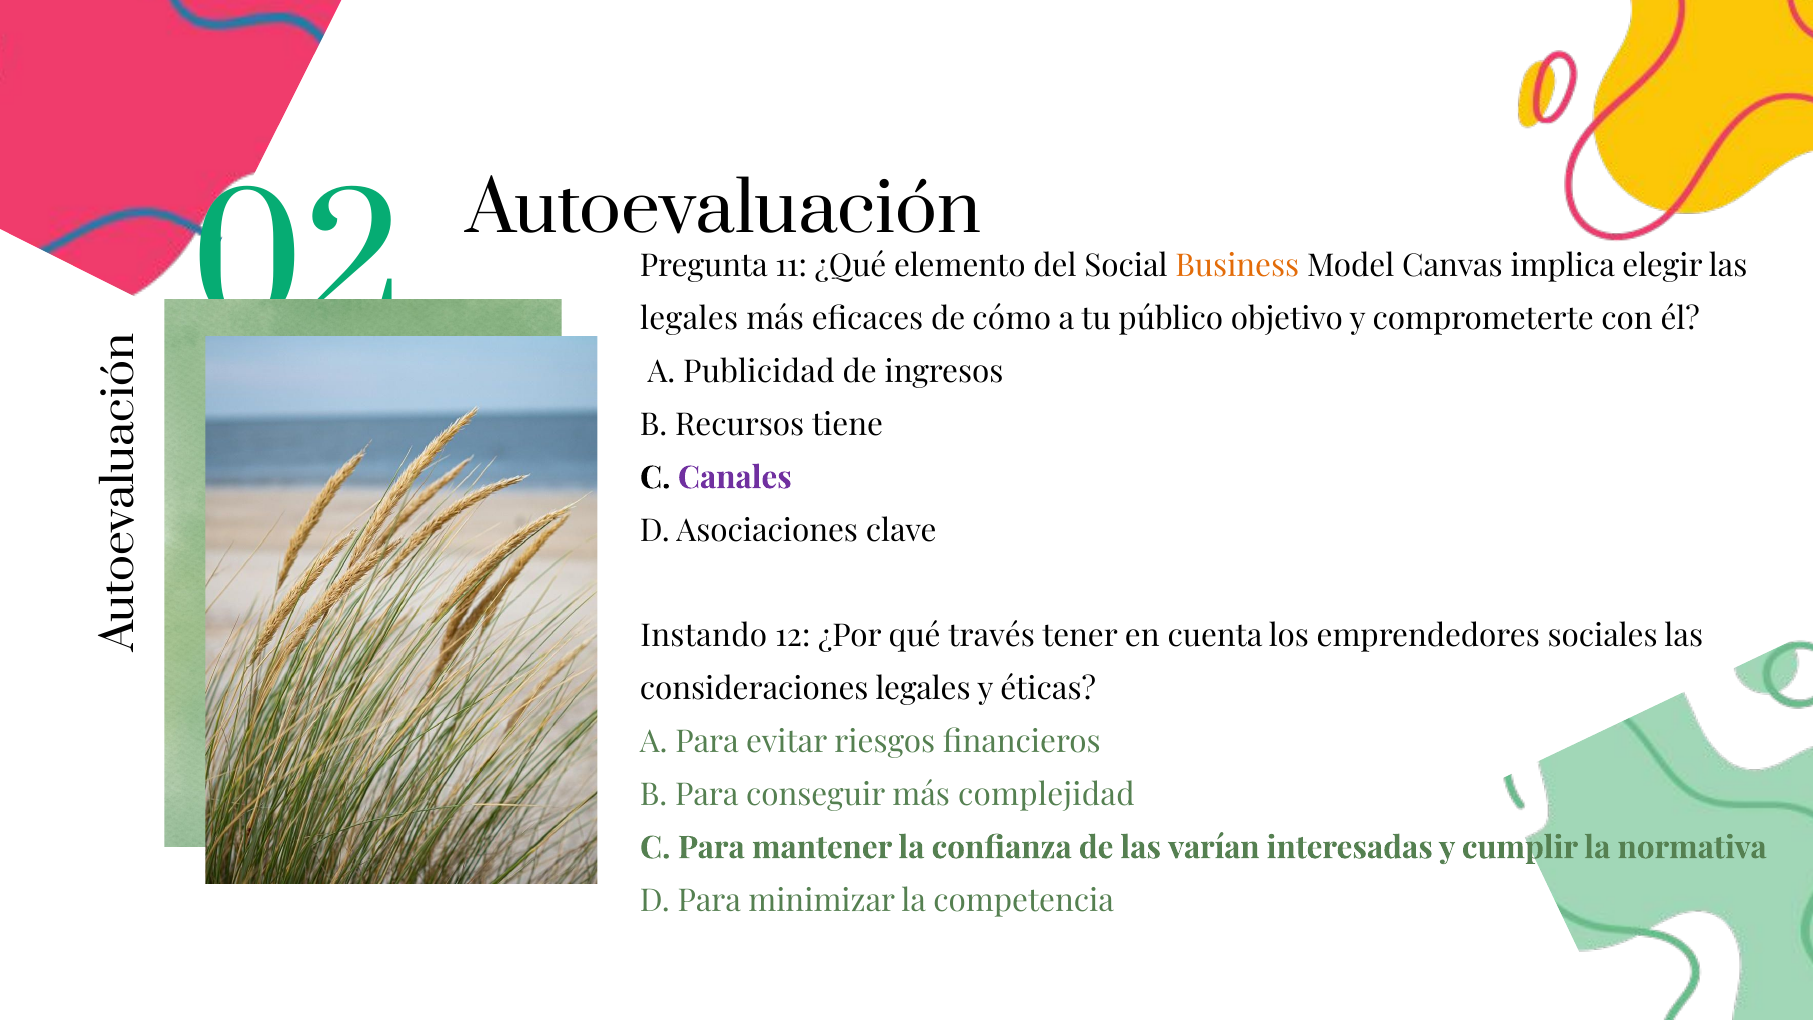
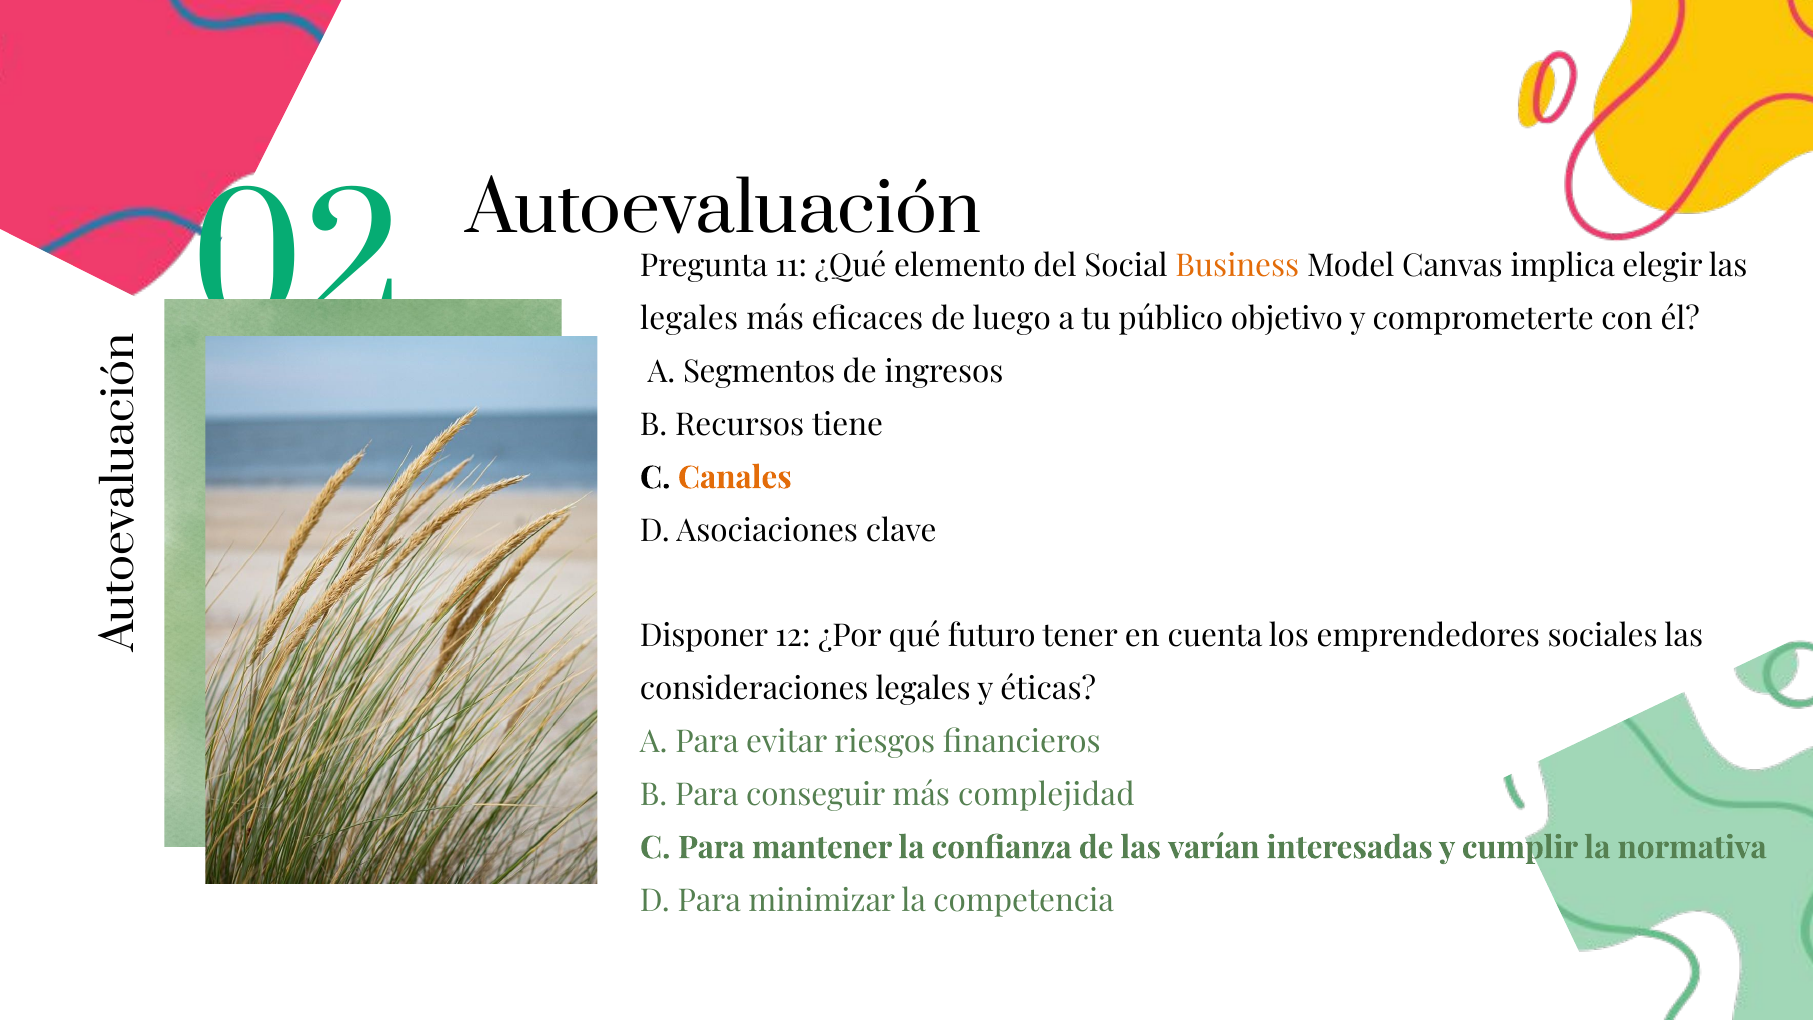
cómo: cómo -> luego
Publicidad: Publicidad -> Segmentos
Canales colour: purple -> orange
Instando: Instando -> Disponer
través: través -> futuro
